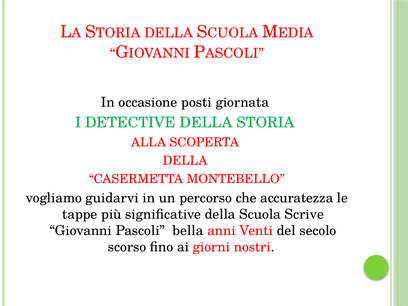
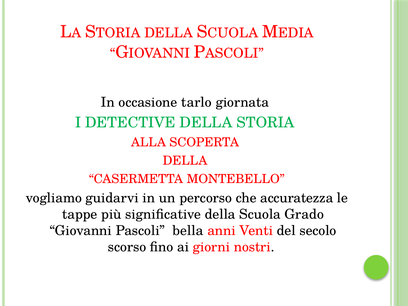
posti: posti -> tarlo
Scrive: Scrive -> Grado
